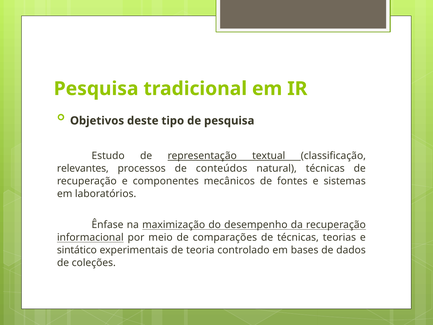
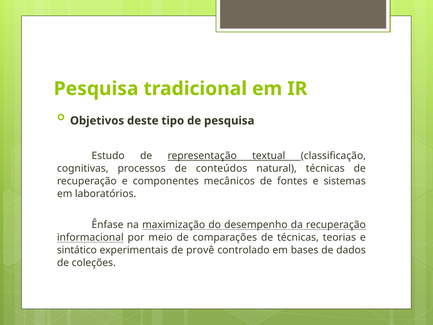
relevantes: relevantes -> cognitivas
teoria: teoria -> provê
